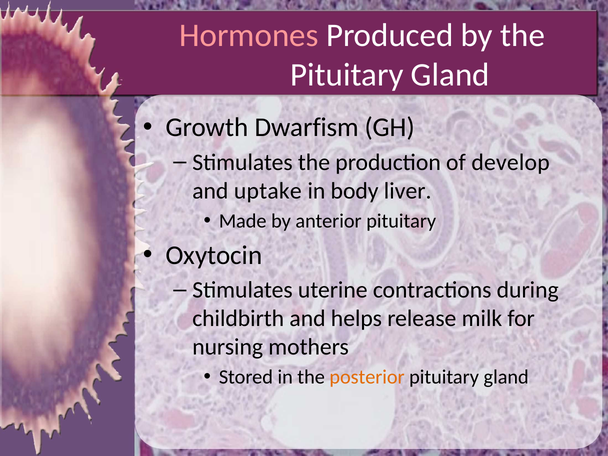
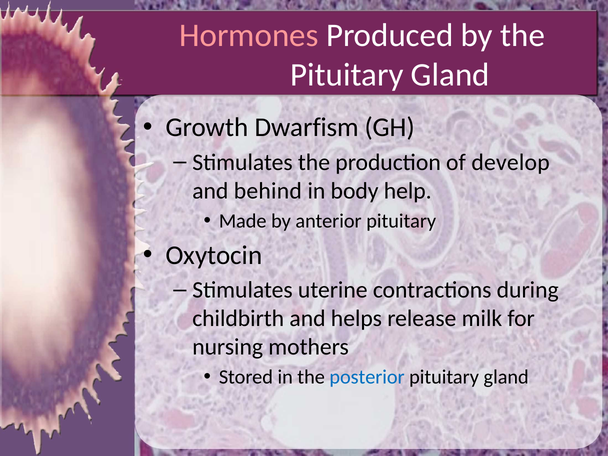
uptake: uptake -> behind
liver: liver -> help
posterior colour: orange -> blue
